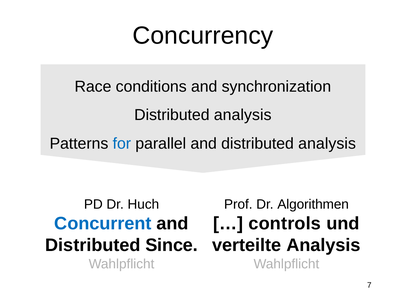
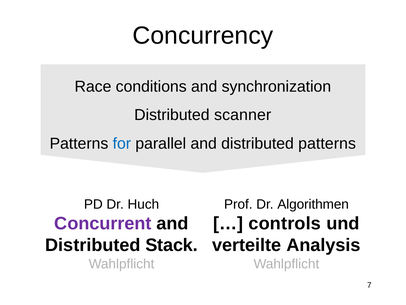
analysis at (243, 115): analysis -> scanner
and distributed analysis: analysis -> patterns
Concurrent colour: blue -> purple
Since: Since -> Stack
